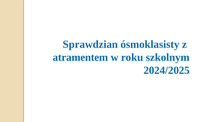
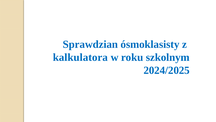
atramentem: atramentem -> kalkulatora
